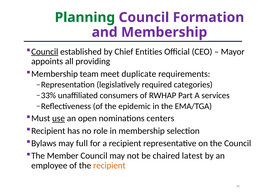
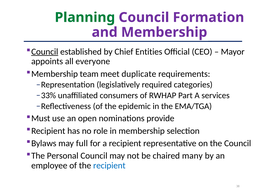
providing: providing -> everyone
use underline: present -> none
centers: centers -> provide
Member: Member -> Personal
latest: latest -> many
recipient at (109, 166) colour: orange -> blue
